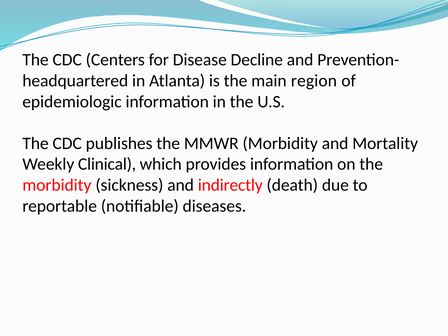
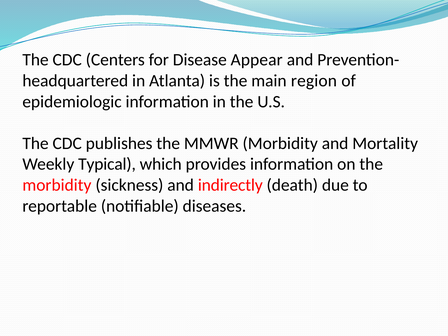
Decline: Decline -> Appear
Clinical: Clinical -> Typical
